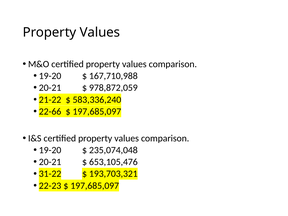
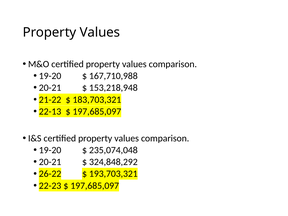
978,872,059: 978,872,059 -> 153,218,948
583,336,240: 583,336,240 -> 183,703,321
22-66: 22-66 -> 22-13
653,105,476: 653,105,476 -> 324,848,292
31-22: 31-22 -> 26-22
